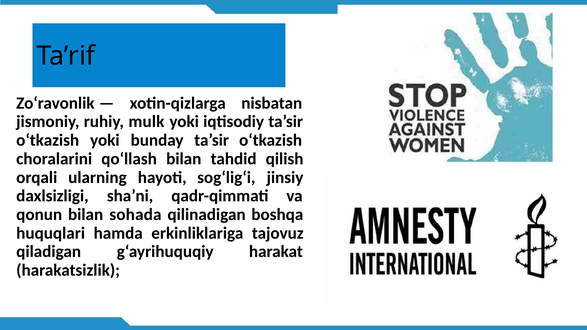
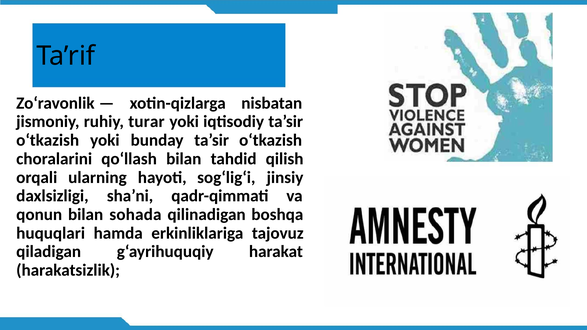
mulk: mulk -> turar
